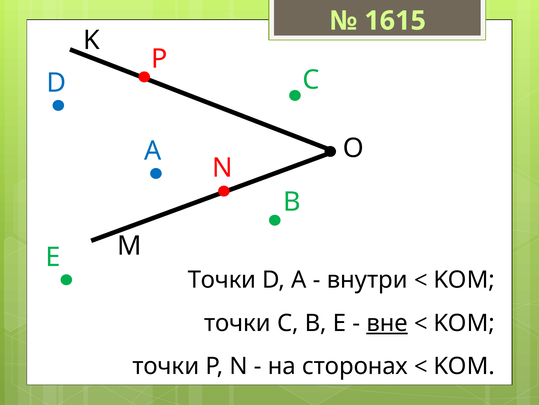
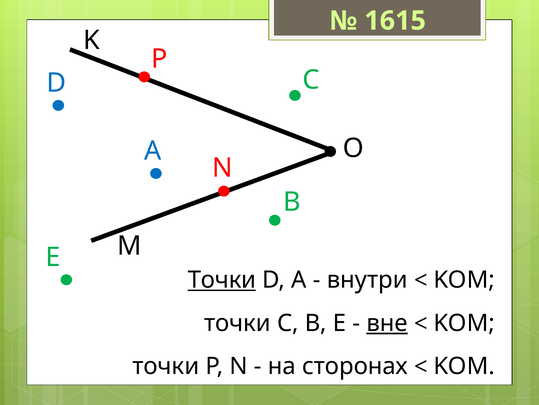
Точки at (222, 279) underline: none -> present
